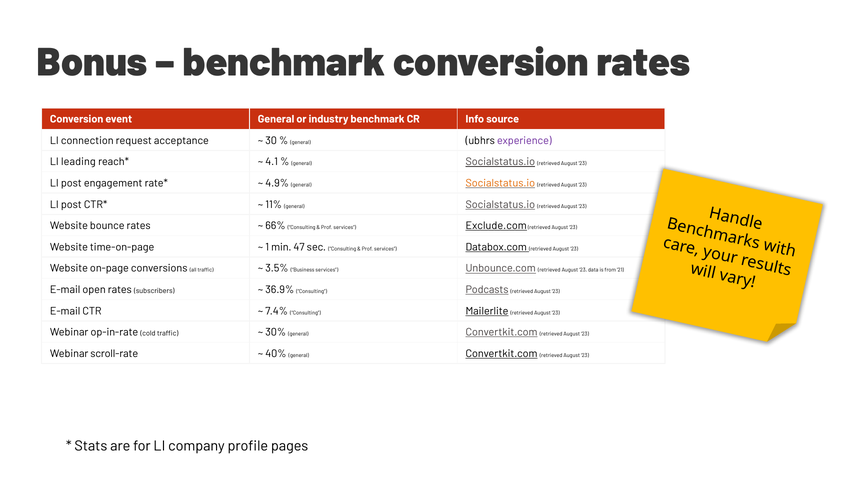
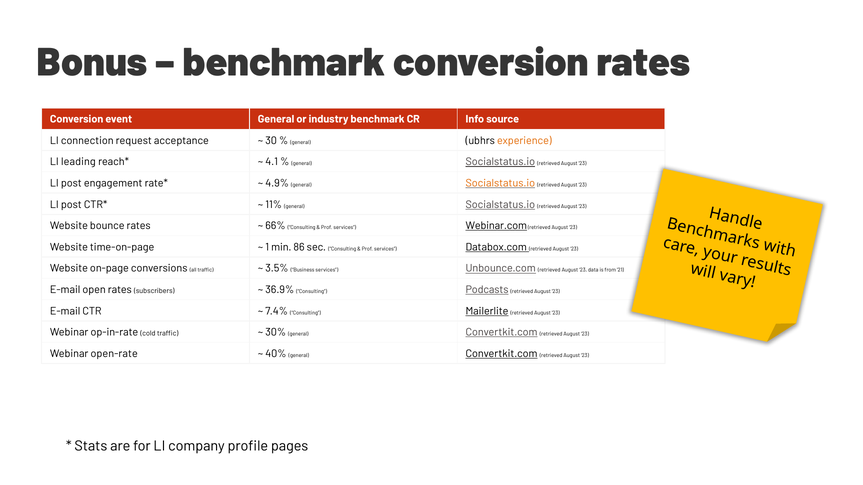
experience colour: purple -> orange
Exclude.com: Exclude.com -> Webinar.com
47: 47 -> 86
scroll-rate: scroll-rate -> open-rate
